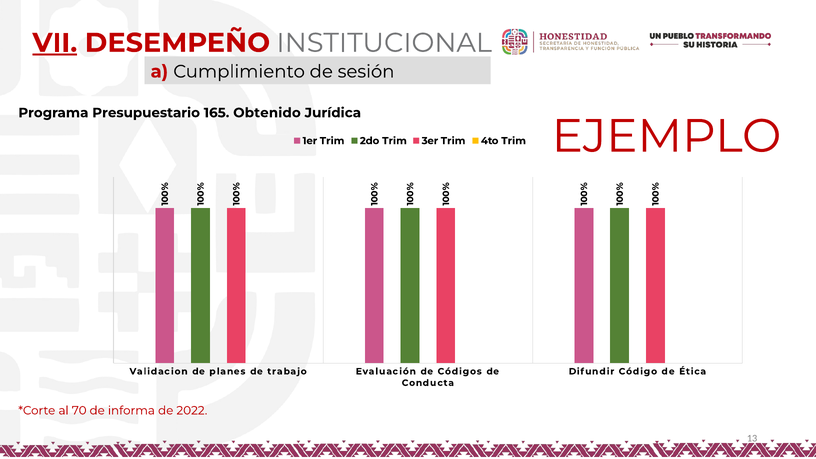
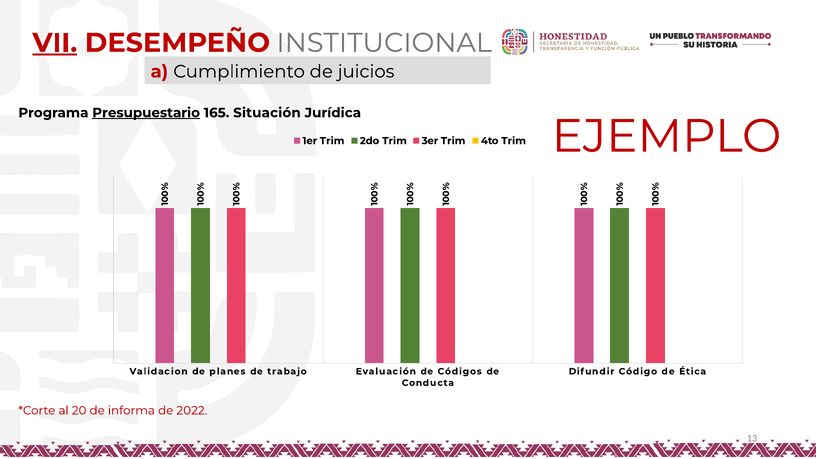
sesión: sesión -> juicios
Presupuestario underline: none -> present
Obtenido: Obtenido -> Situación
70: 70 -> 20
